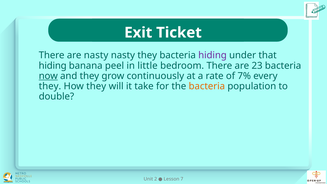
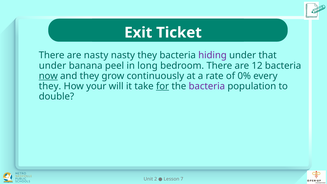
hiding at (53, 66): hiding -> under
little: little -> long
23: 23 -> 12
7%: 7% -> 0%
How they: they -> your
for underline: none -> present
bacteria at (207, 86) colour: orange -> purple
